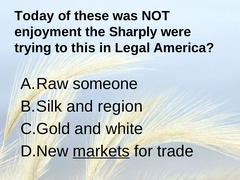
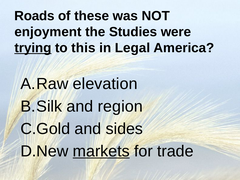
Today: Today -> Roads
Sharply: Sharply -> Studies
trying underline: none -> present
someone: someone -> elevation
white: white -> sides
